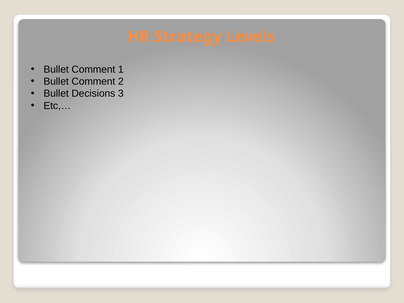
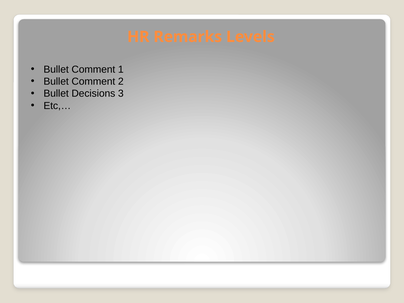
Strategy: Strategy -> Remarks
